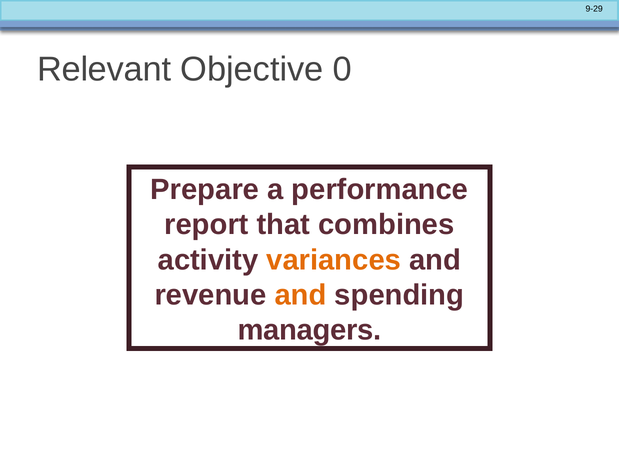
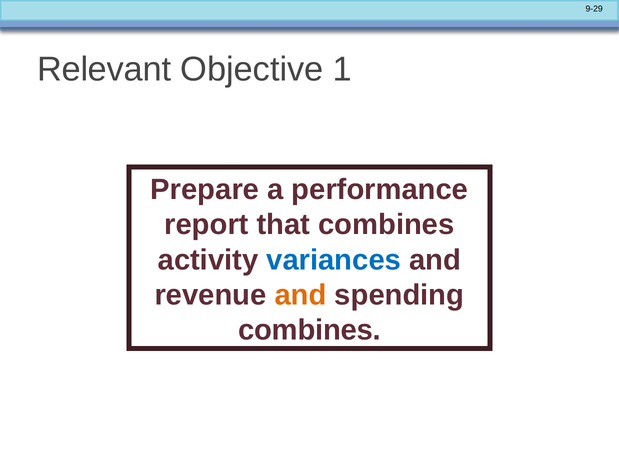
0: 0 -> 1
variances colour: orange -> blue
managers at (310, 330): managers -> combines
